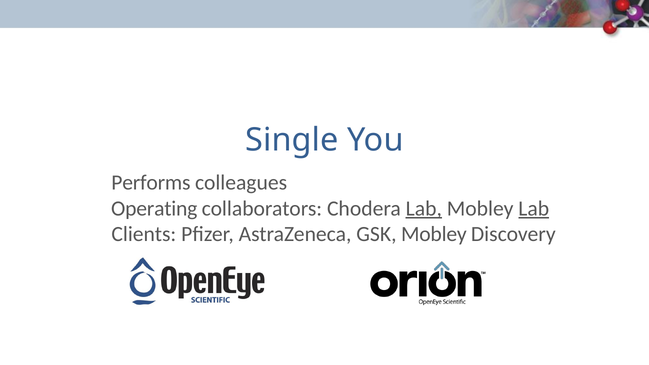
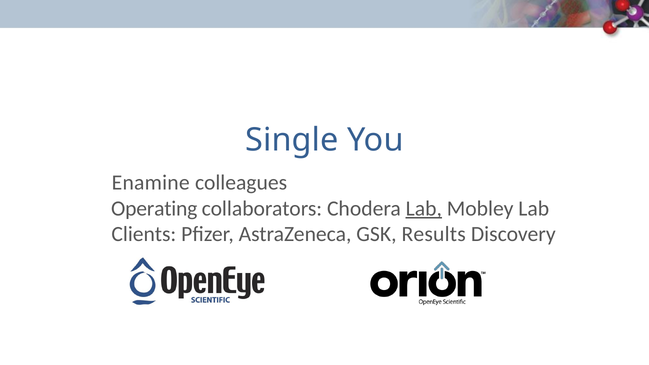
Performs: Performs -> Enamine
Lab at (534, 208) underline: present -> none
GSK Mobley: Mobley -> Results
